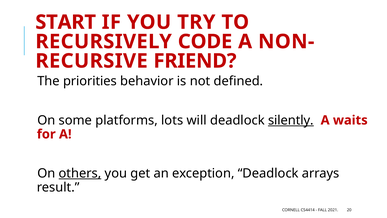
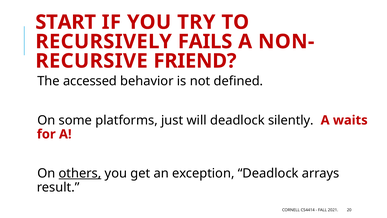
CODE: CODE -> FAILS
priorities: priorities -> accessed
lots: lots -> just
silently underline: present -> none
